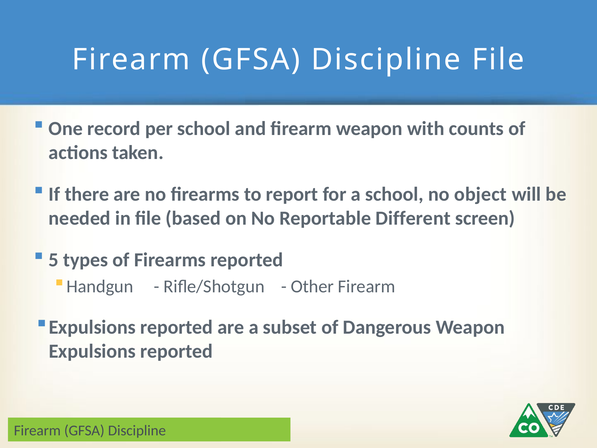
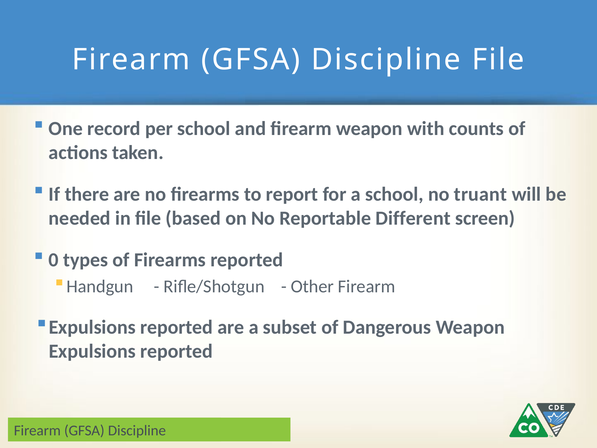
object: object -> truant
5: 5 -> 0
